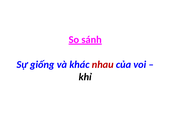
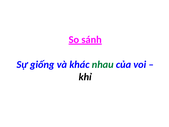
nhau colour: red -> green
